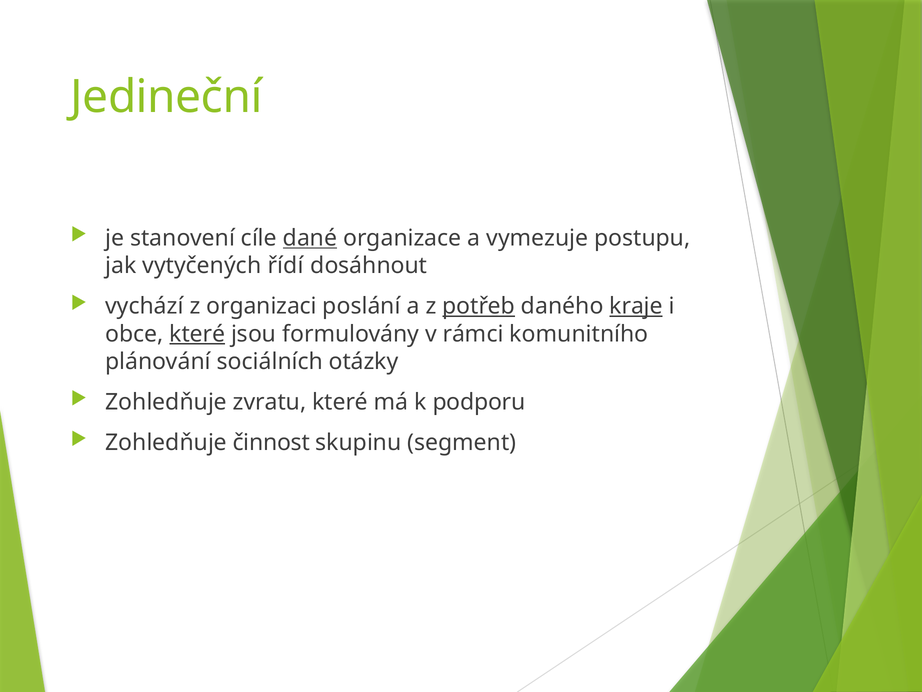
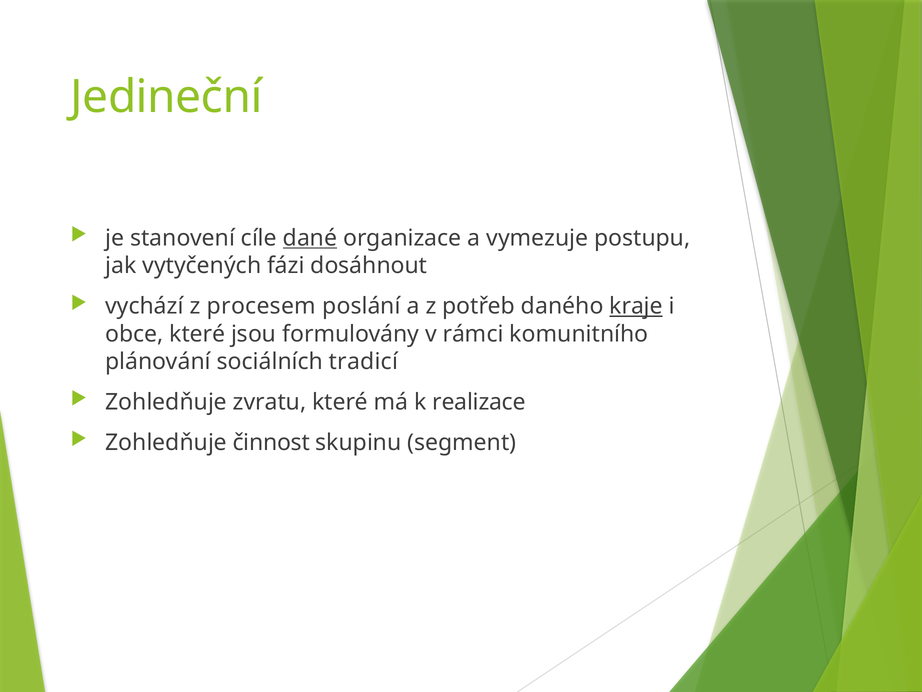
řídí: řídí -> fázi
organizaci: organizaci -> procesem
potřeb underline: present -> none
které at (197, 334) underline: present -> none
otázky: otázky -> tradicí
podporu: podporu -> realizace
